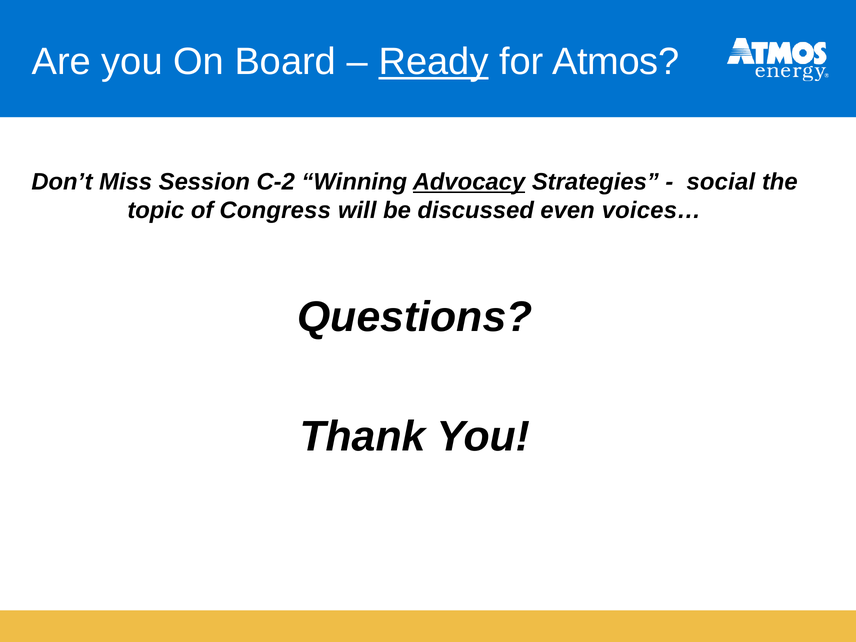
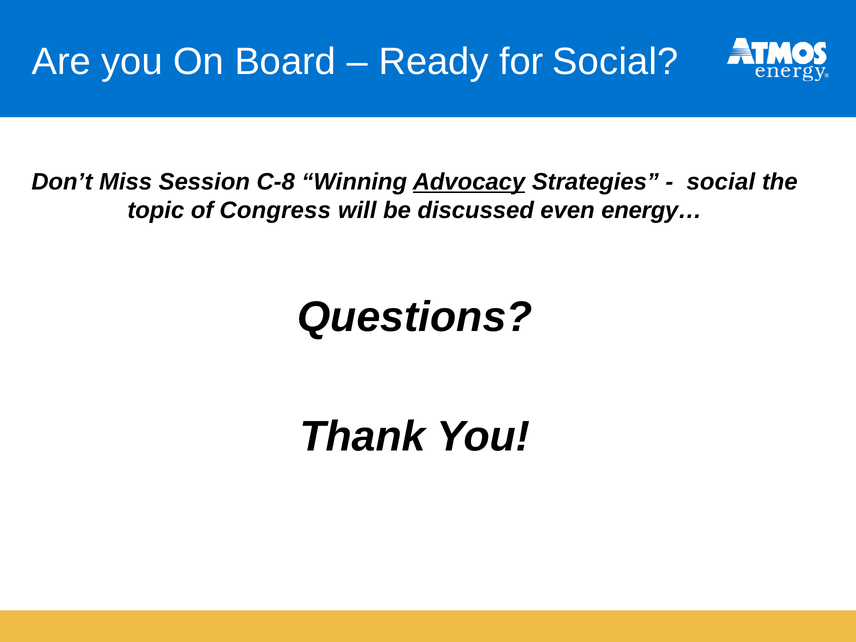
Ready underline: present -> none
for Atmos: Atmos -> Social
C-2: C-2 -> C-8
voices…: voices… -> energy…
